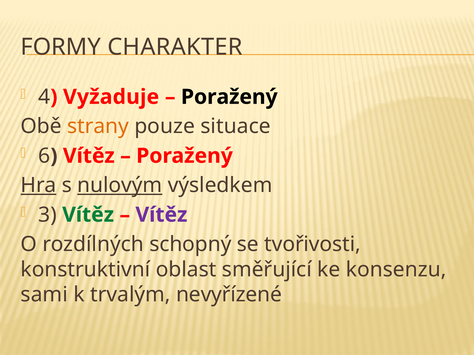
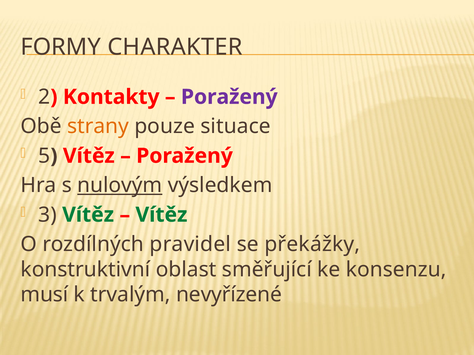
4: 4 -> 2
Vyžaduje: Vyžaduje -> Kontakty
Poražený at (229, 97) colour: black -> purple
6: 6 -> 5
Hra underline: present -> none
Vítěz at (161, 215) colour: purple -> green
schopný: schopný -> pravidel
tvořivosti: tvořivosti -> překážky
sami: sami -> musí
